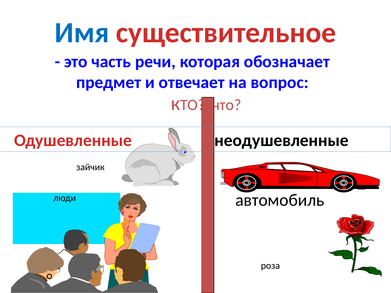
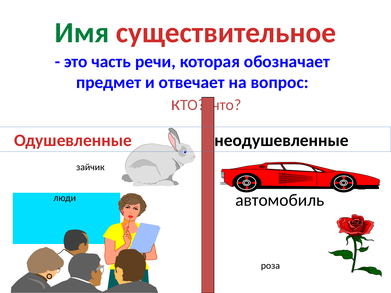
Имя colour: blue -> green
